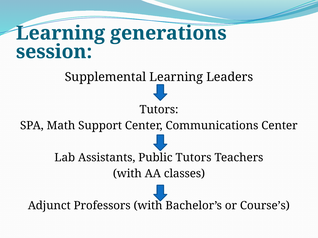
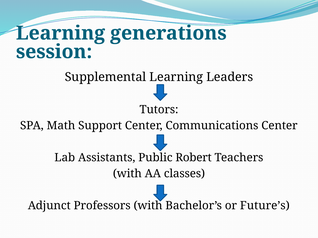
Public Tutors: Tutors -> Robert
Course’s: Course’s -> Future’s
